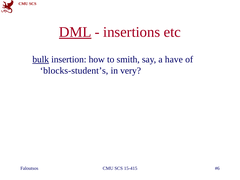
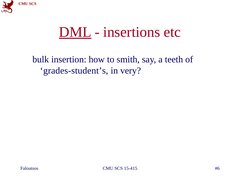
bulk underline: present -> none
have: have -> teeth
blocks-student’s: blocks-student’s -> grades-student’s
